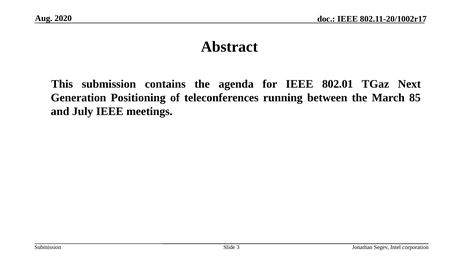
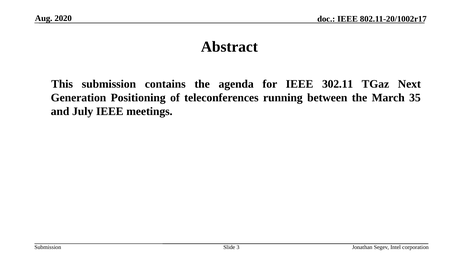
802.01: 802.01 -> 302.11
85: 85 -> 35
